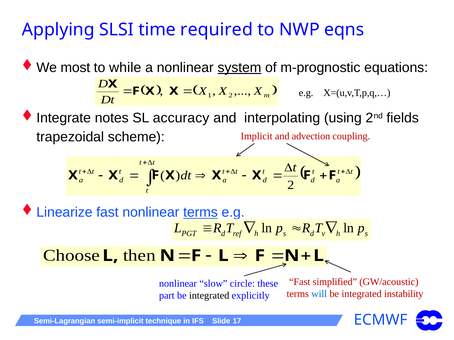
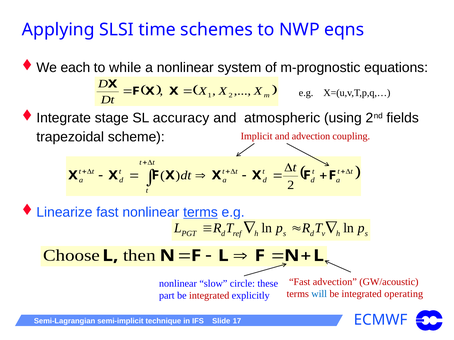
required: required -> schemes
most: most -> each
system underline: present -> none
notes: notes -> stage
interpolating: interpolating -> atmospheric
Fast simplified: simplified -> advection
instability: instability -> operating
integrated at (209, 296) colour: black -> red
